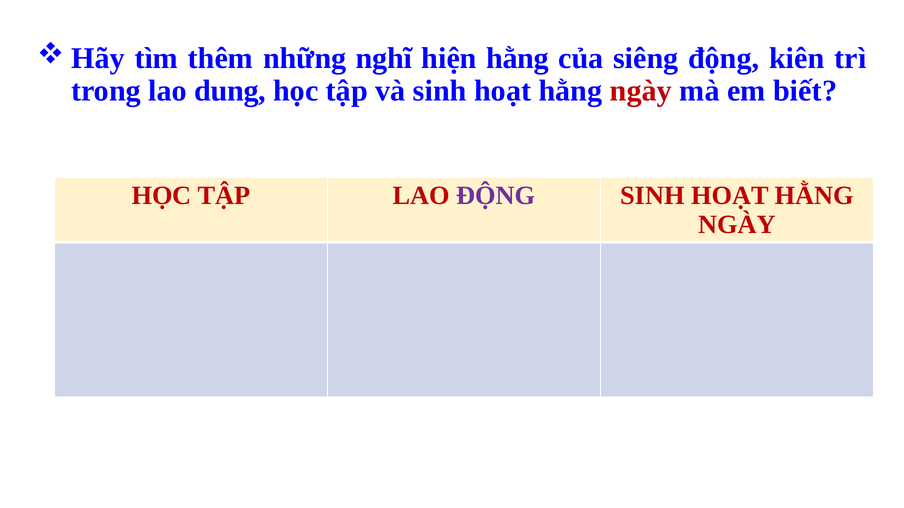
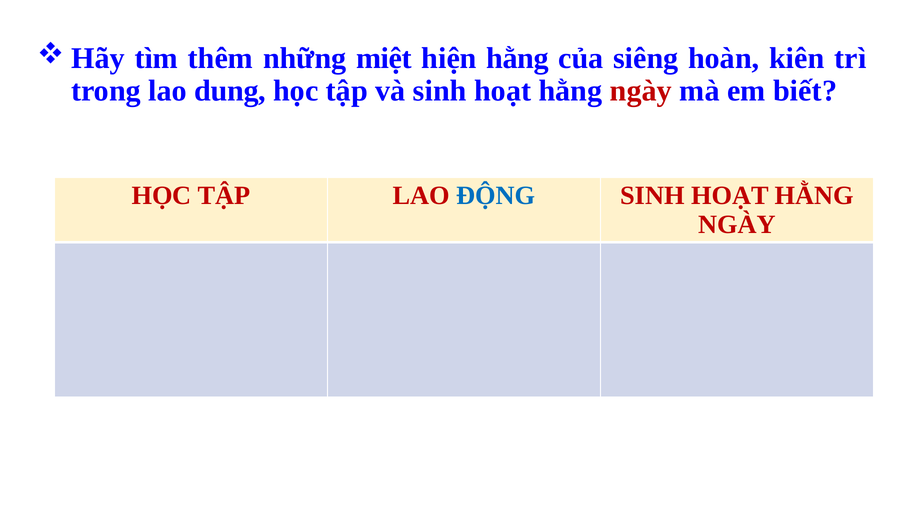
nghĩ: nghĩ -> miệt
siêng động: động -> hoàn
ĐỘNG at (496, 196) colour: purple -> blue
